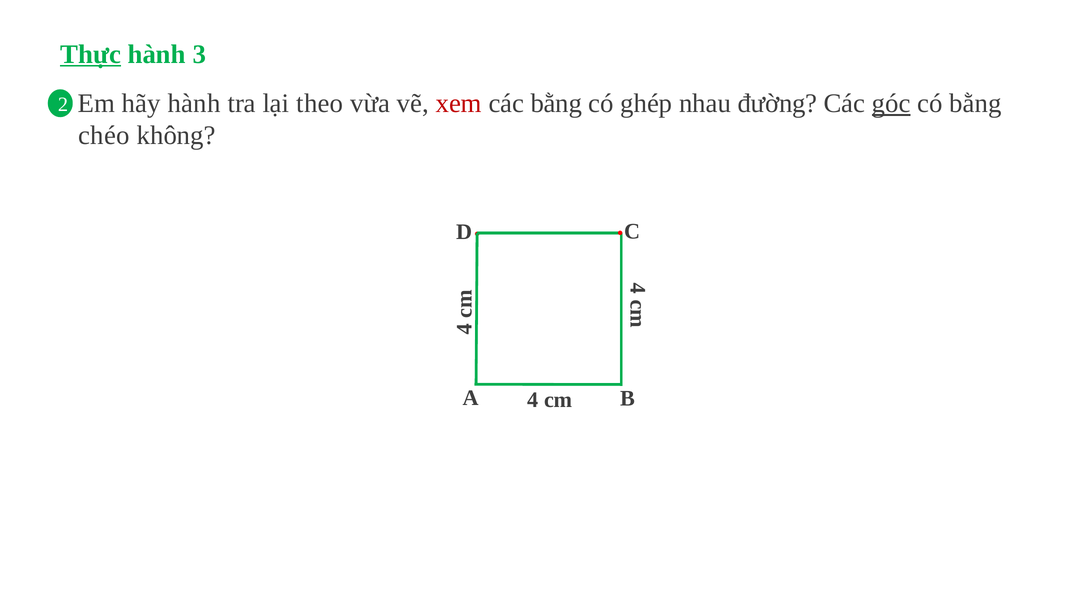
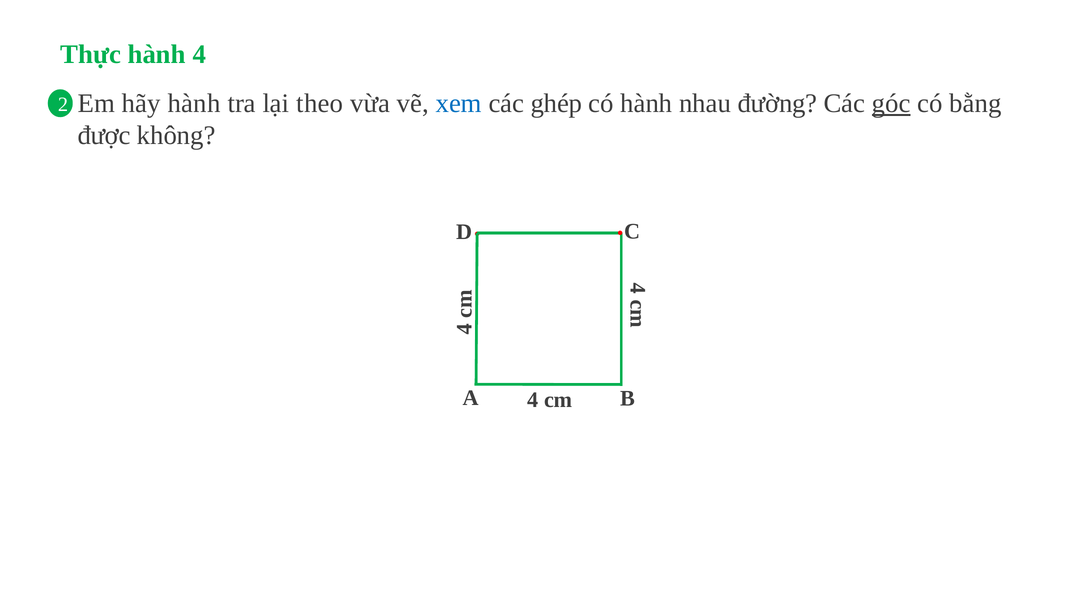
Thực underline: present -> none
hành 3: 3 -> 4
xem colour: red -> blue
các bằng: bằng -> ghép
có ghép: ghép -> hành
chéo: chéo -> được
